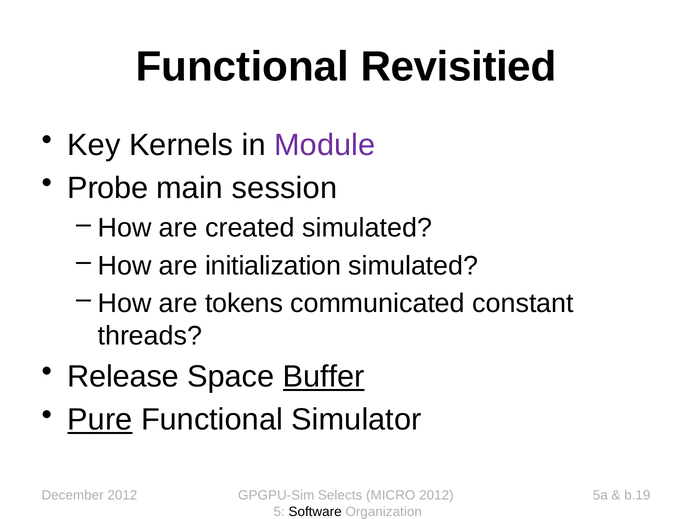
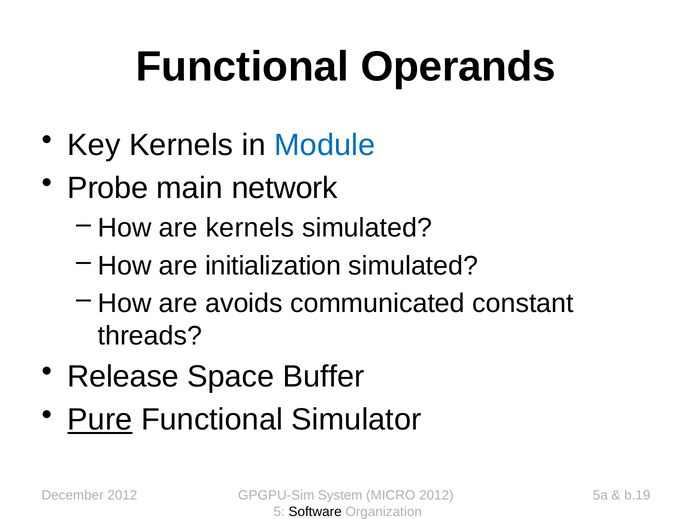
Revisitied: Revisitied -> Operands
Module colour: purple -> blue
session: session -> network
are created: created -> kernels
tokens: tokens -> avoids
Buffer underline: present -> none
Selects: Selects -> System
